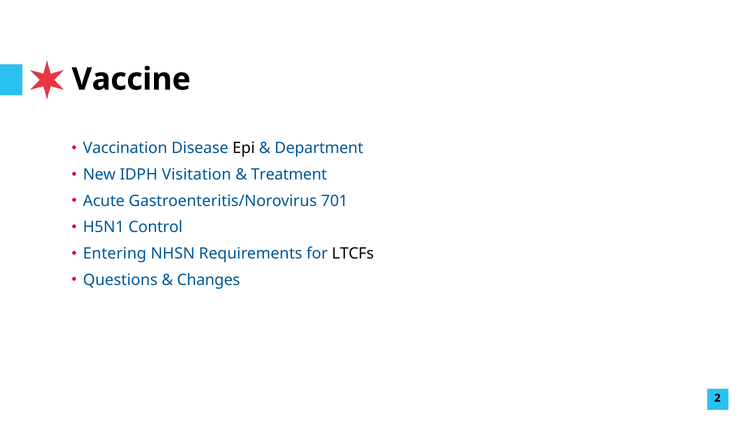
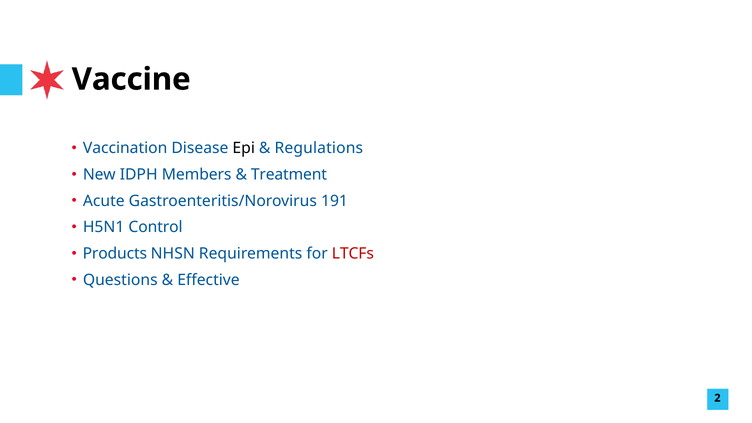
Department: Department -> Regulations
Visitation: Visitation -> Members
701: 701 -> 191
Entering: Entering -> Products
LTCFs colour: black -> red
Changes: Changes -> Effective
